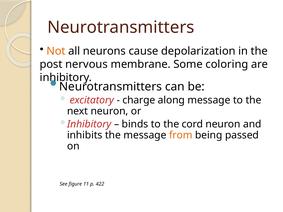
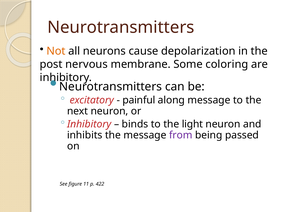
charge: charge -> painful
cord: cord -> light
from colour: orange -> purple
